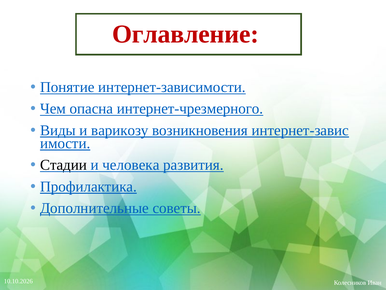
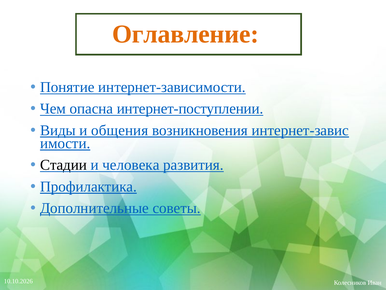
Оглавление colour: red -> orange
интернет-чрезмерного: интернет-чрезмерного -> интернет-поступлении
варикозу: варикозу -> общения
